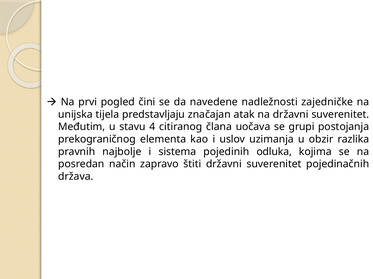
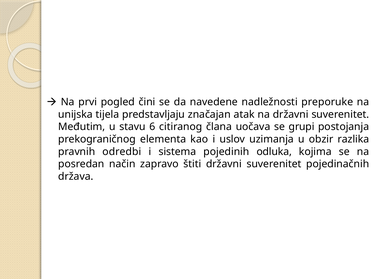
zajedničke: zajedničke -> preporuke
4: 4 -> 6
najbolje: najbolje -> odredbi
